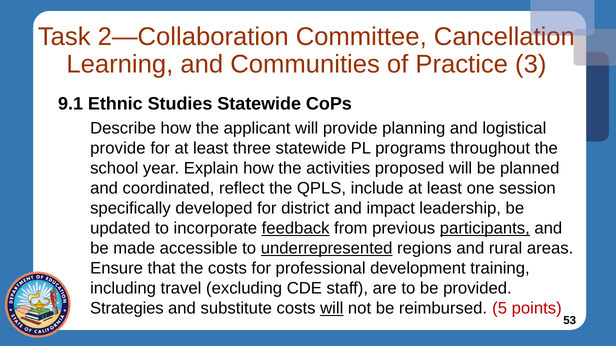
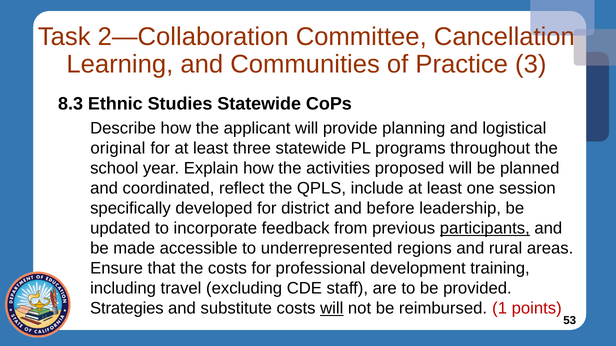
9.1: 9.1 -> 8.3
provide at (118, 149): provide -> original
impact: impact -> before
feedback underline: present -> none
underrepresented underline: present -> none
5: 5 -> 1
